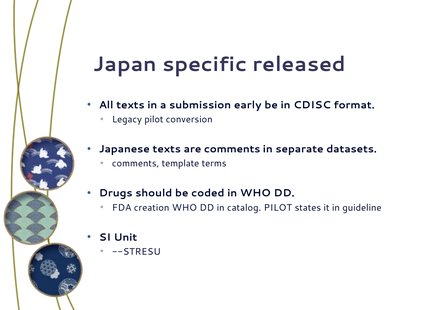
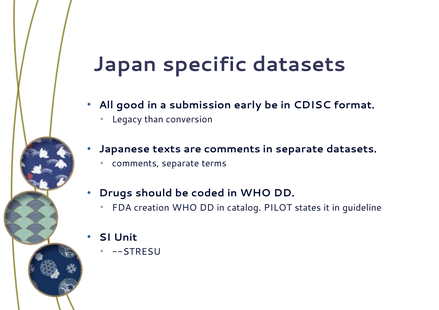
specific released: released -> datasets
All texts: texts -> good
Legacy pilot: pilot -> than
comments template: template -> separate
